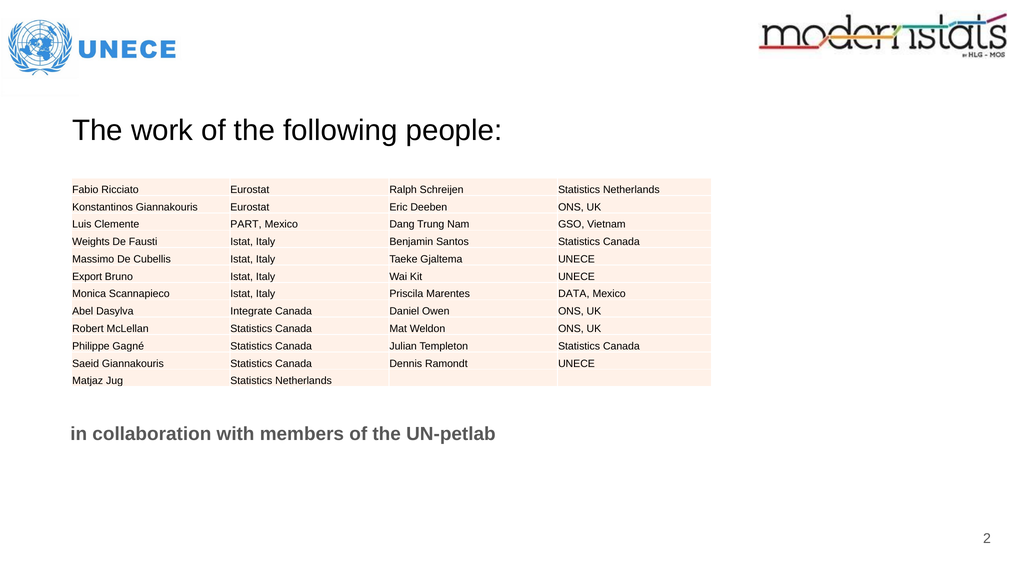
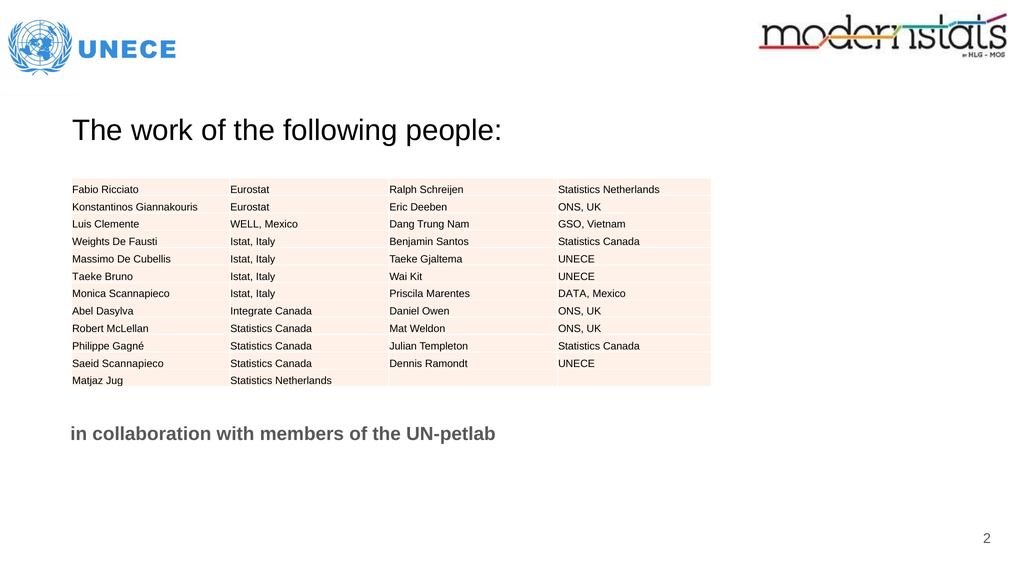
PART: PART -> WELL
Export at (87, 277): Export -> Taeke
Saeid Giannakouris: Giannakouris -> Scannapieco
